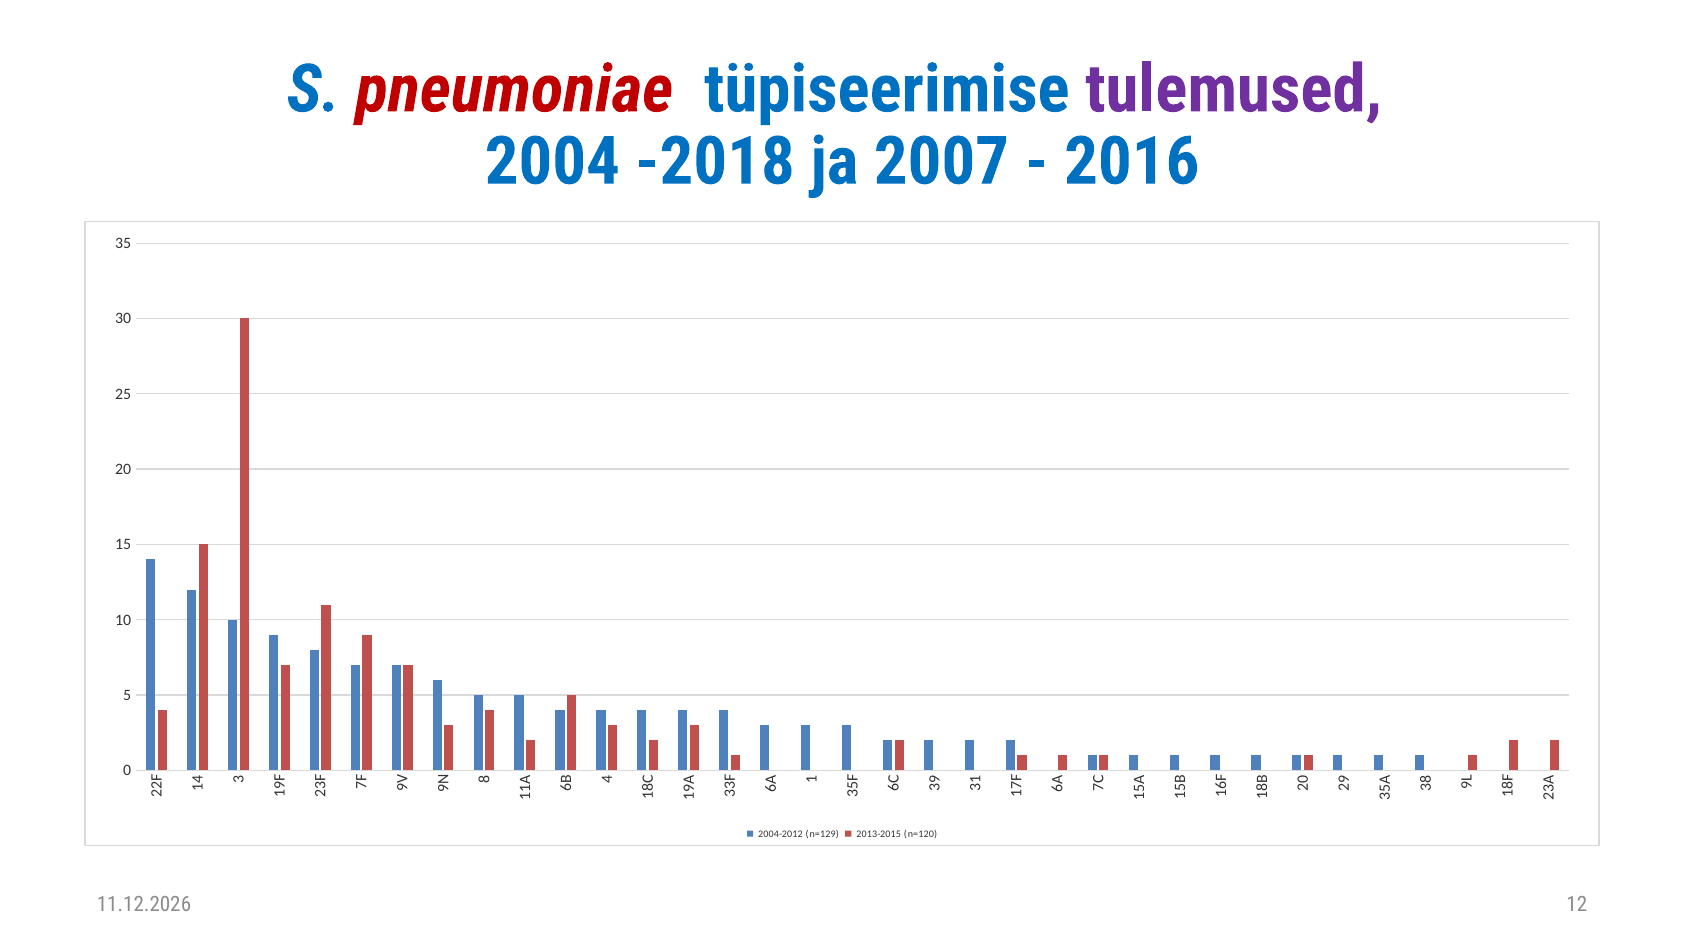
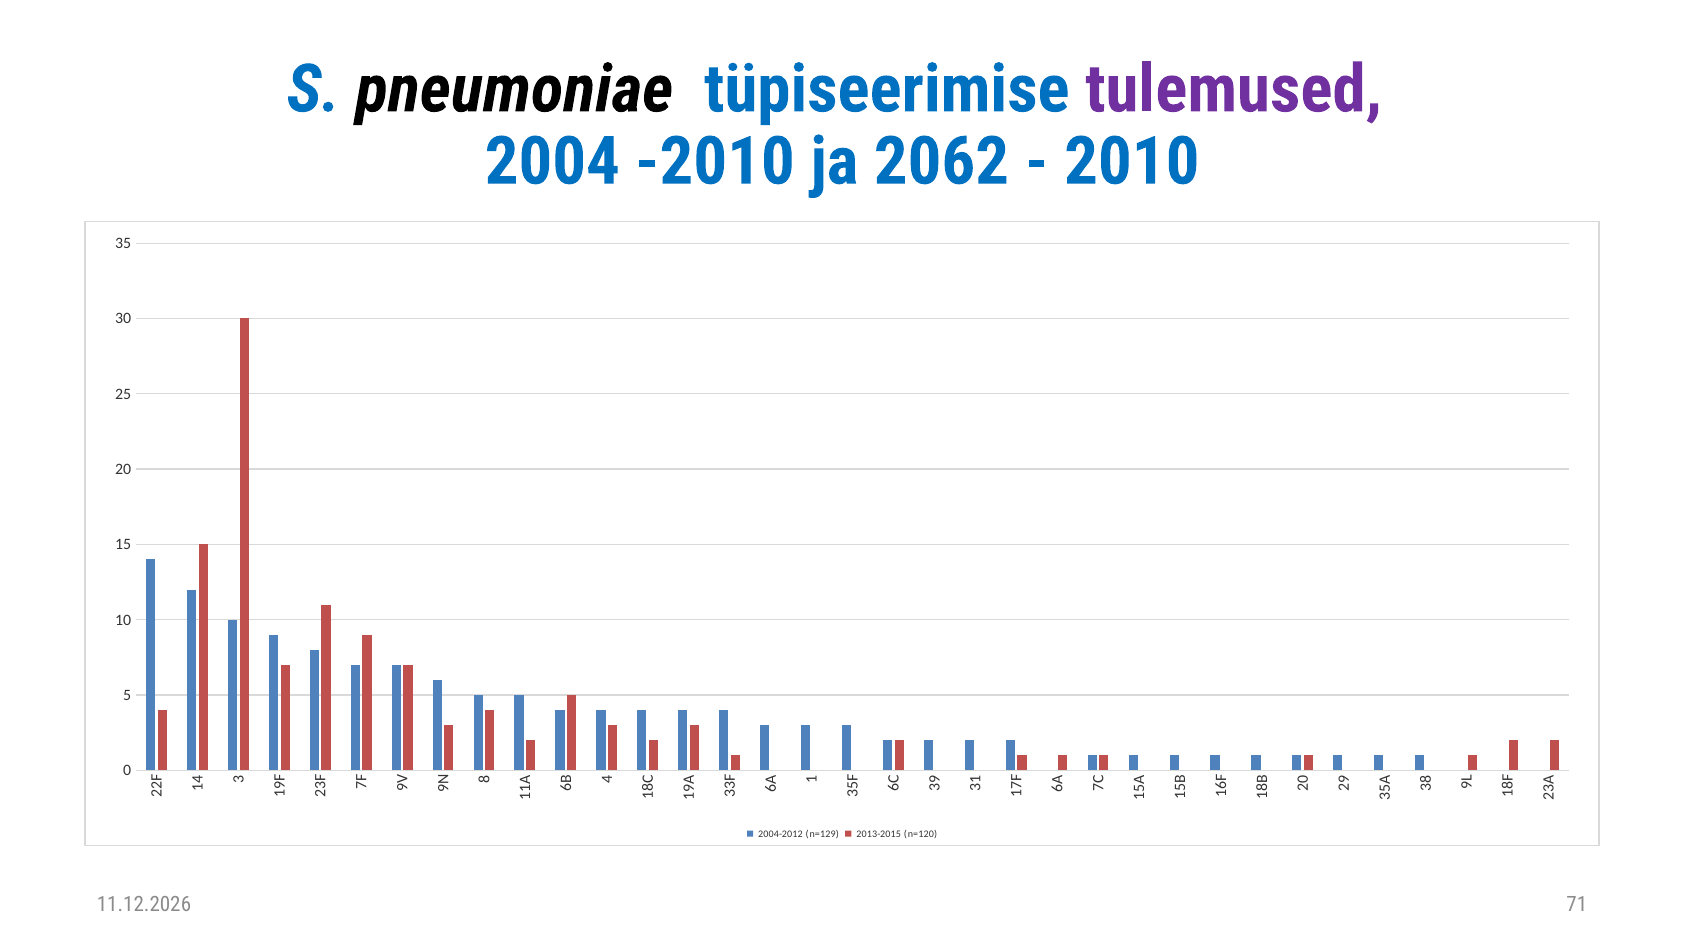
pneumoniae colour: red -> black
-2018: -2018 -> -2010
2007: 2007 -> 2062
2016: 2016 -> 2010
12: 12 -> 71
